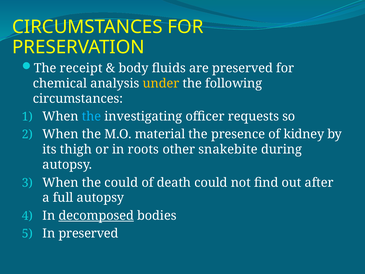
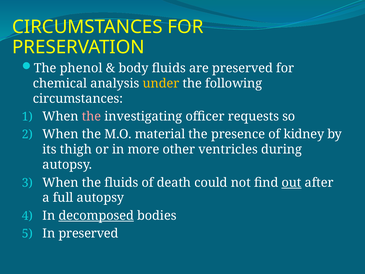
receipt: receipt -> phenol
the at (92, 116) colour: light blue -> pink
roots: roots -> more
snakebite: snakebite -> ventricles
the could: could -> fluids
out underline: none -> present
